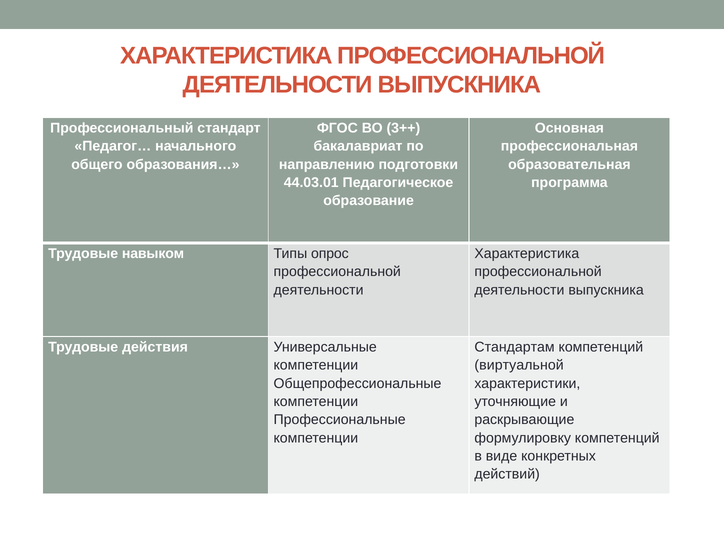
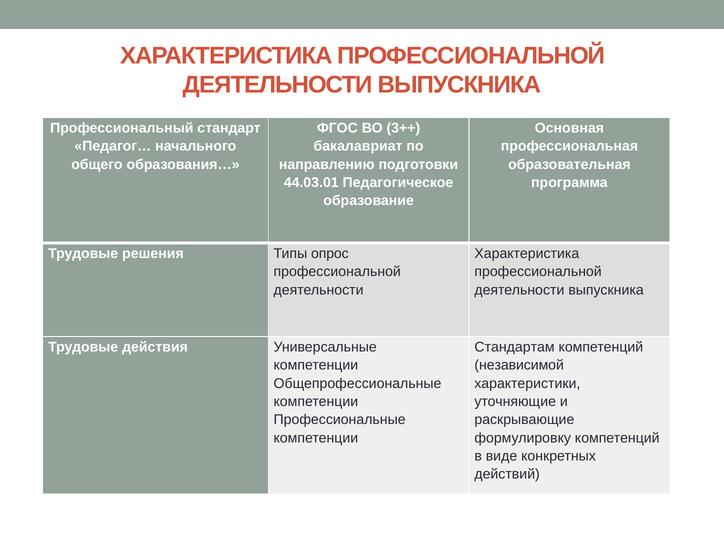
навыком: навыком -> решения
виртуальной: виртуальной -> независимой
